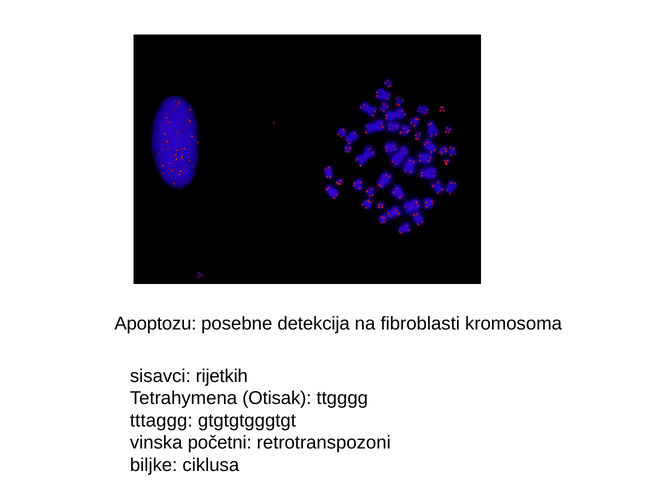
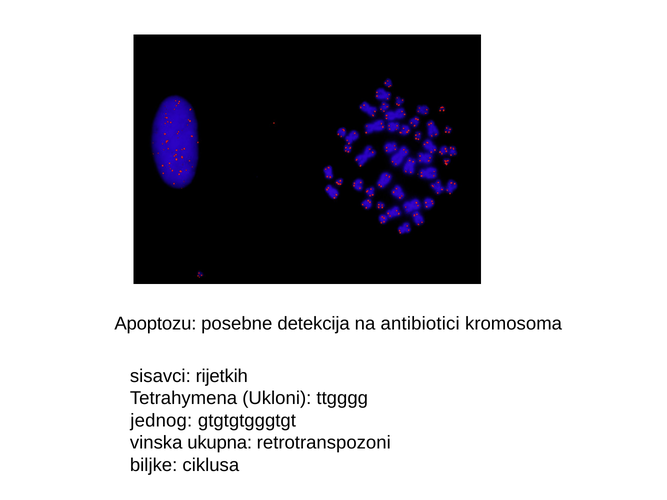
fibroblasti: fibroblasti -> antibiotici
Otisak: Otisak -> Ukloni
tttaggg: tttaggg -> jednog
početni: početni -> ukupna
